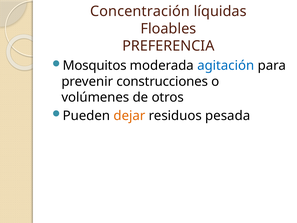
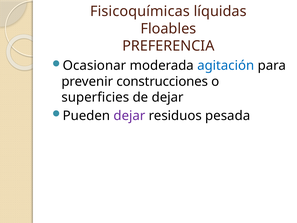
Concentración: Concentración -> Fisicoquímicas
Mosquitos: Mosquitos -> Ocasionar
volúmenes: volúmenes -> superficies
de otros: otros -> dejar
dejar at (129, 116) colour: orange -> purple
